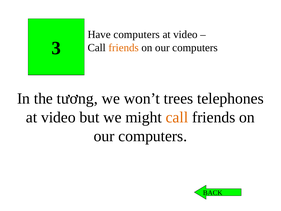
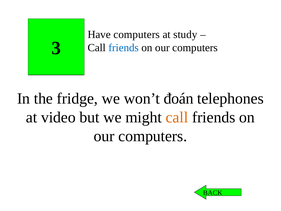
video at (185, 34): video -> study
friends at (124, 48) colour: orange -> blue
tương: tương -> fridge
trees: trees -> đoán
